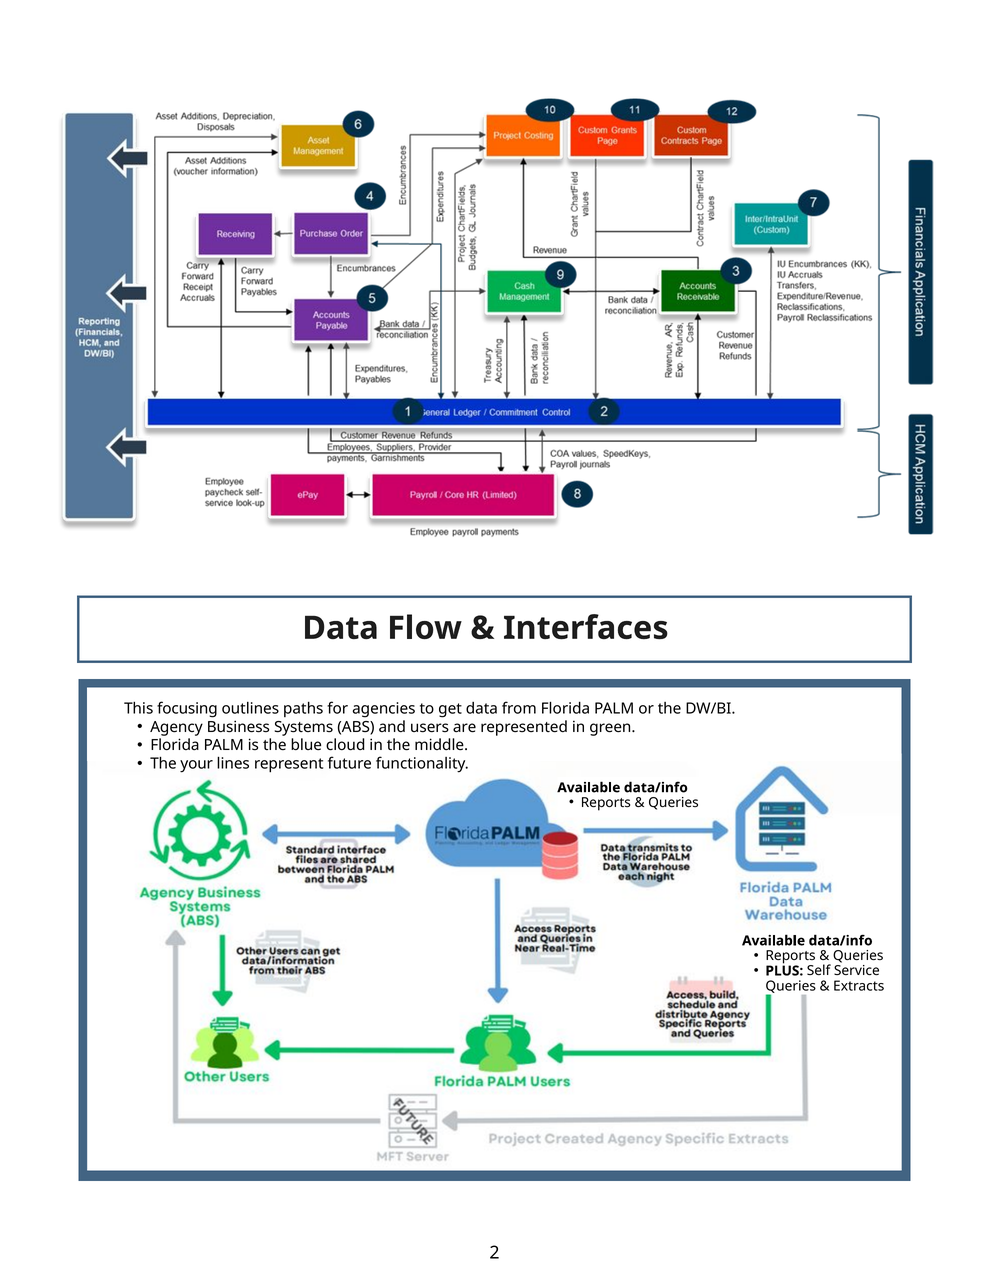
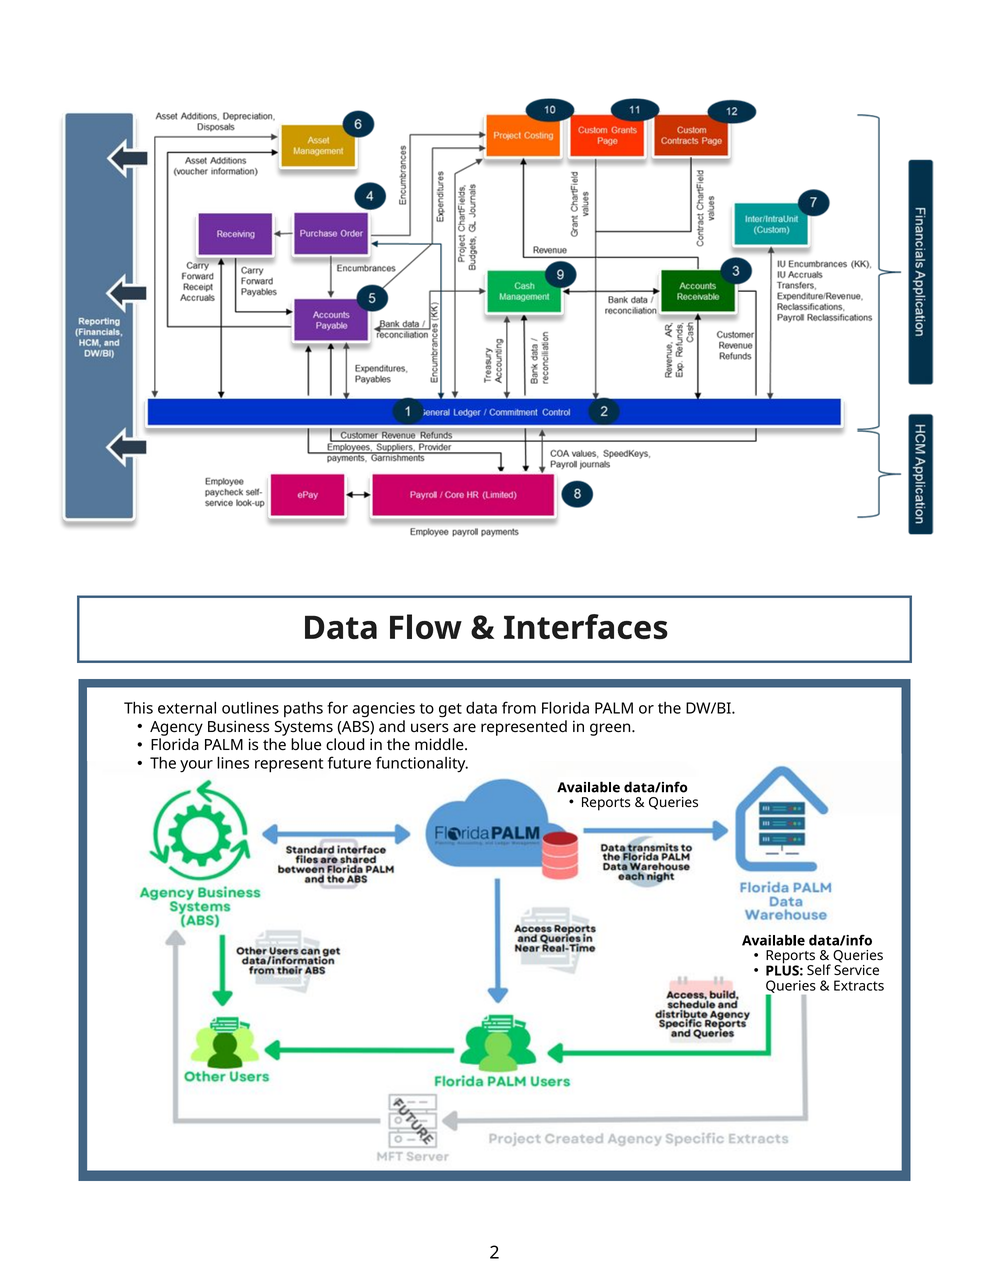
focusing: focusing -> external
